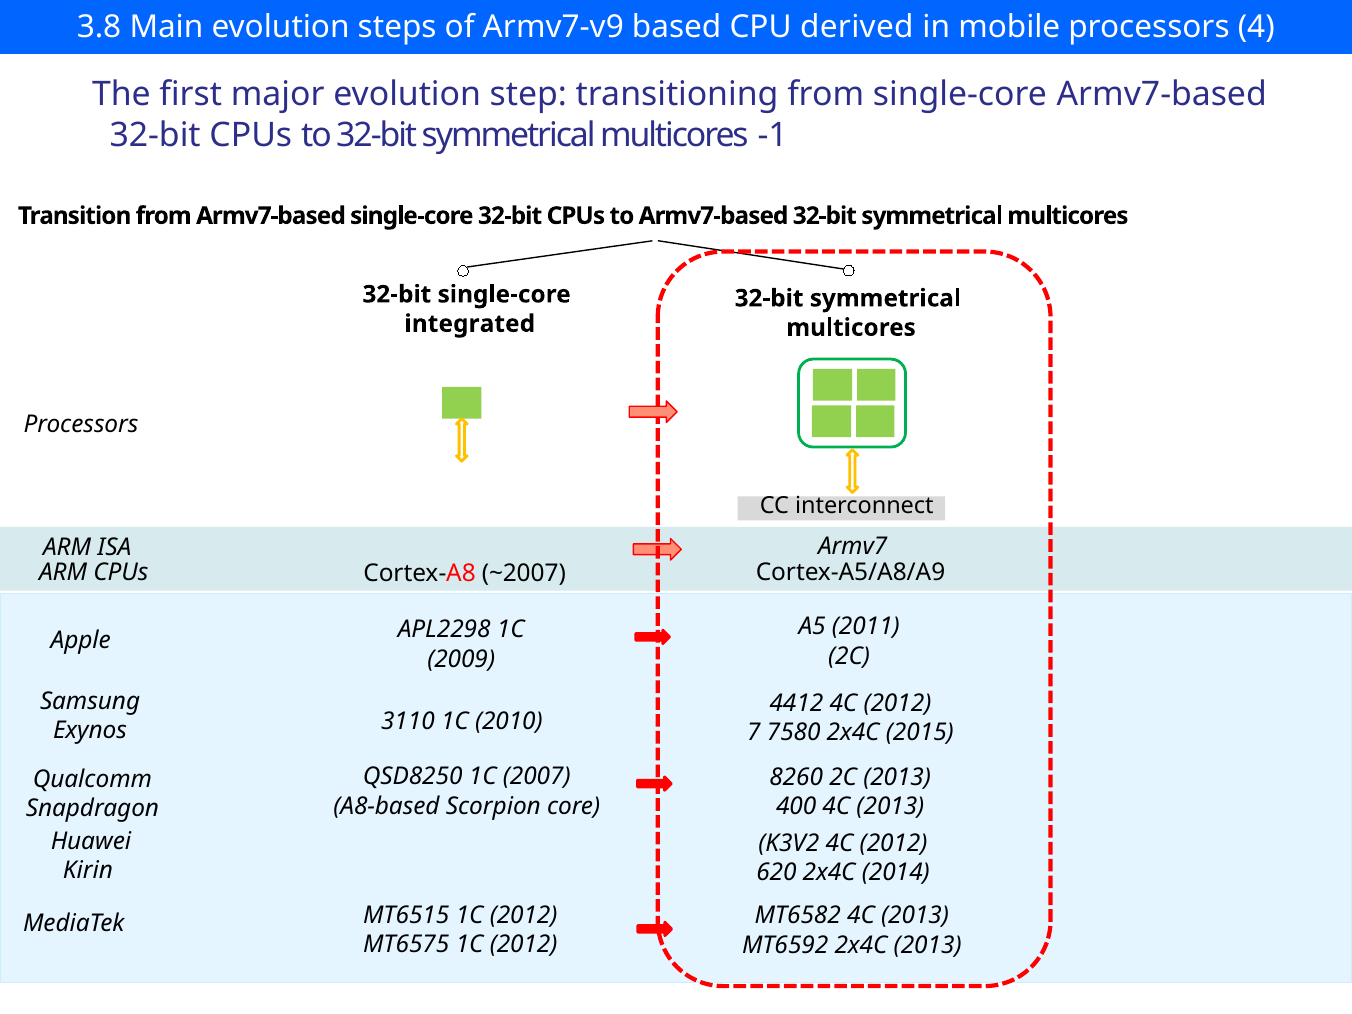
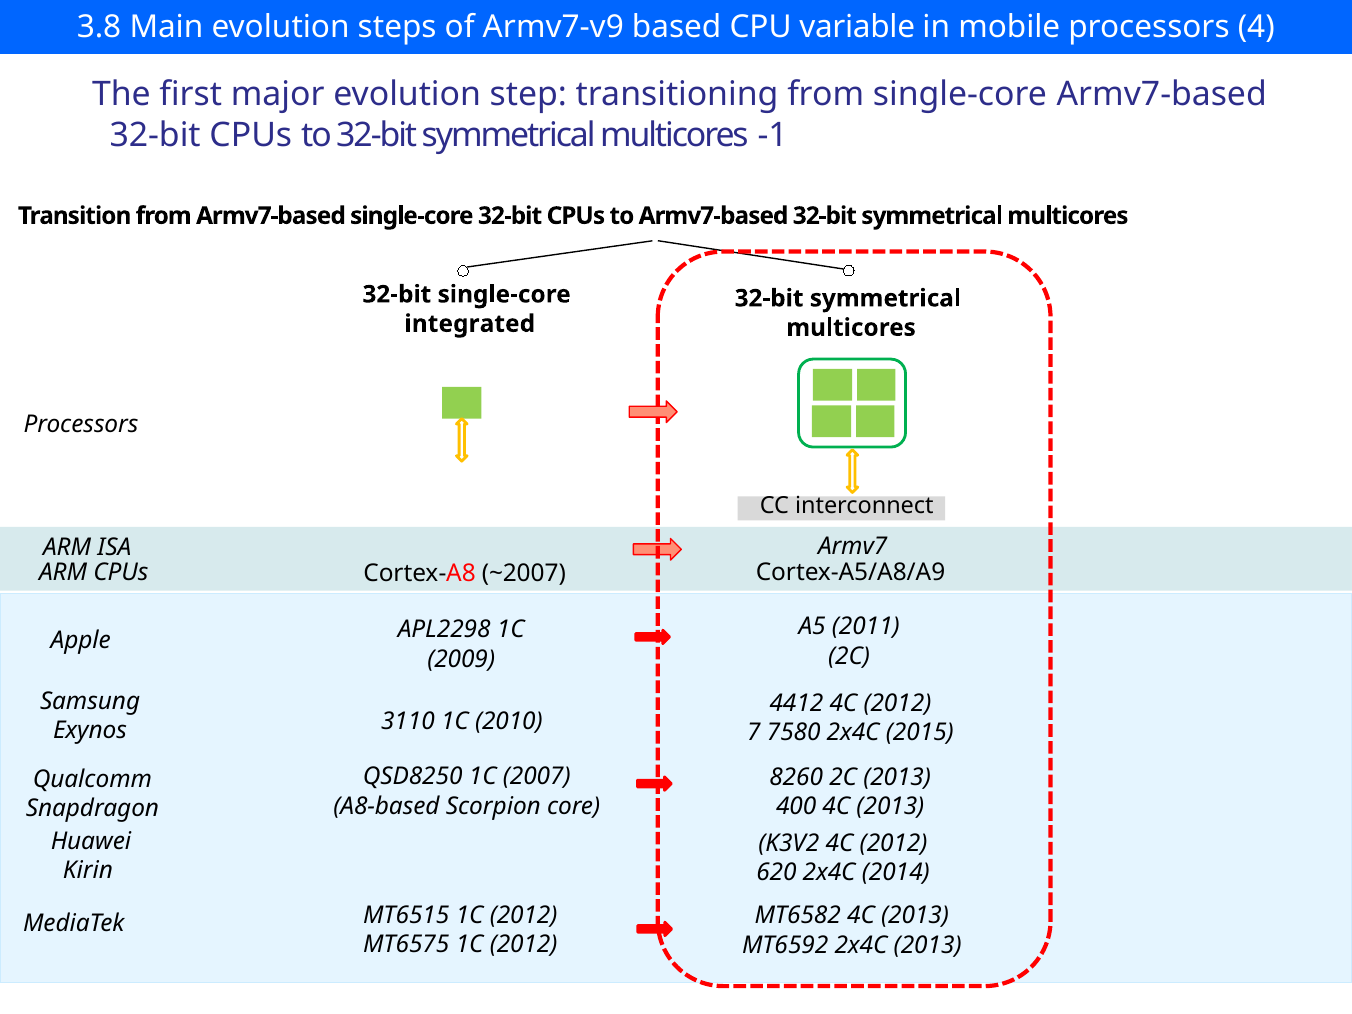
derived: derived -> variable
